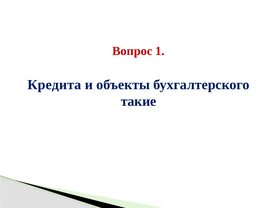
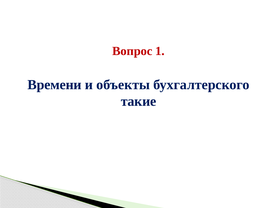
Кредита: Кредита -> Времени
